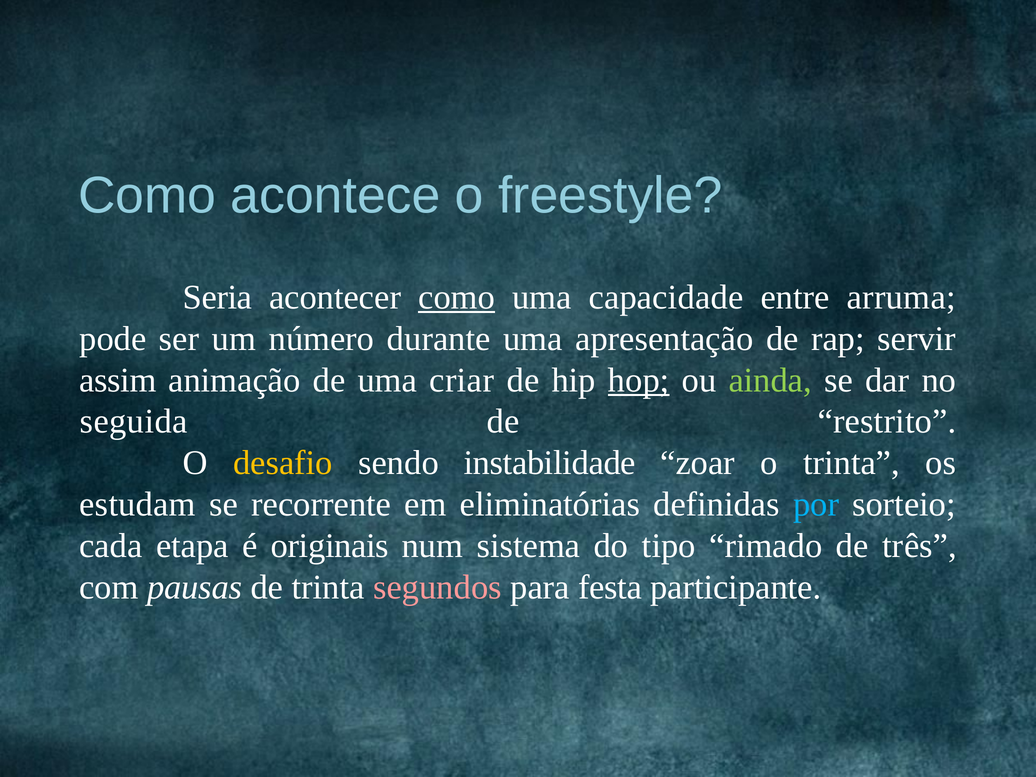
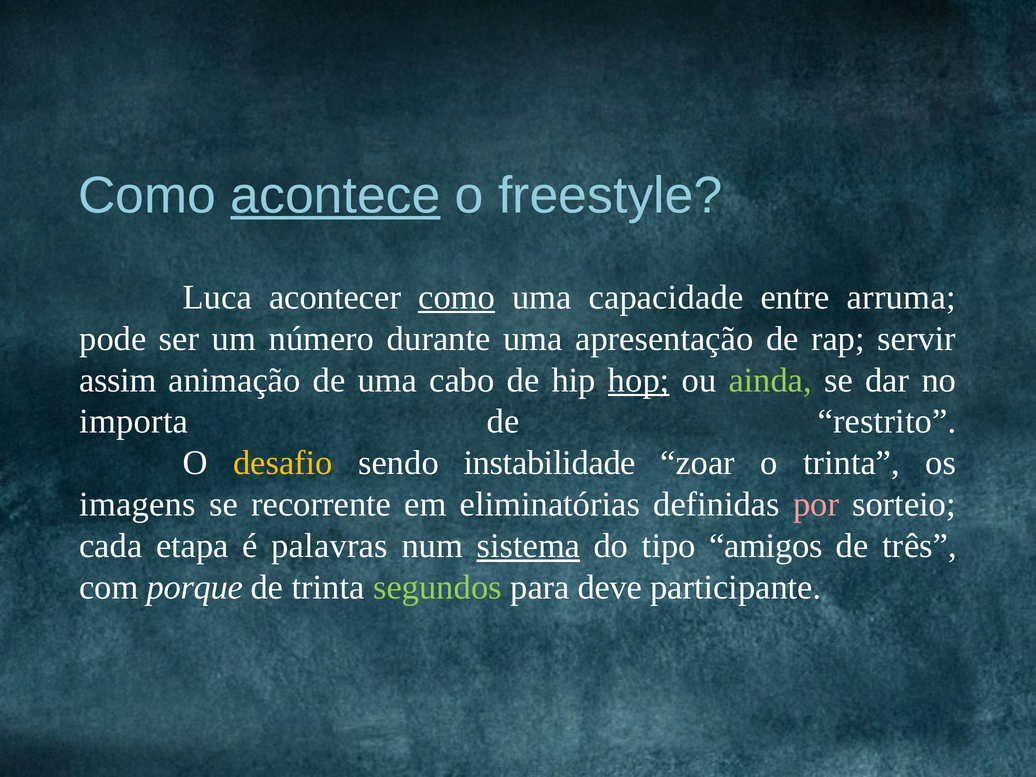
acontece underline: none -> present
Seria: Seria -> Luca
criar: criar -> cabo
seguida: seguida -> importa
estudam: estudam -> imagens
por colour: light blue -> pink
originais: originais -> palavras
sistema underline: none -> present
rimado: rimado -> amigos
pausas: pausas -> porque
segundos colour: pink -> light green
festa: festa -> deve
